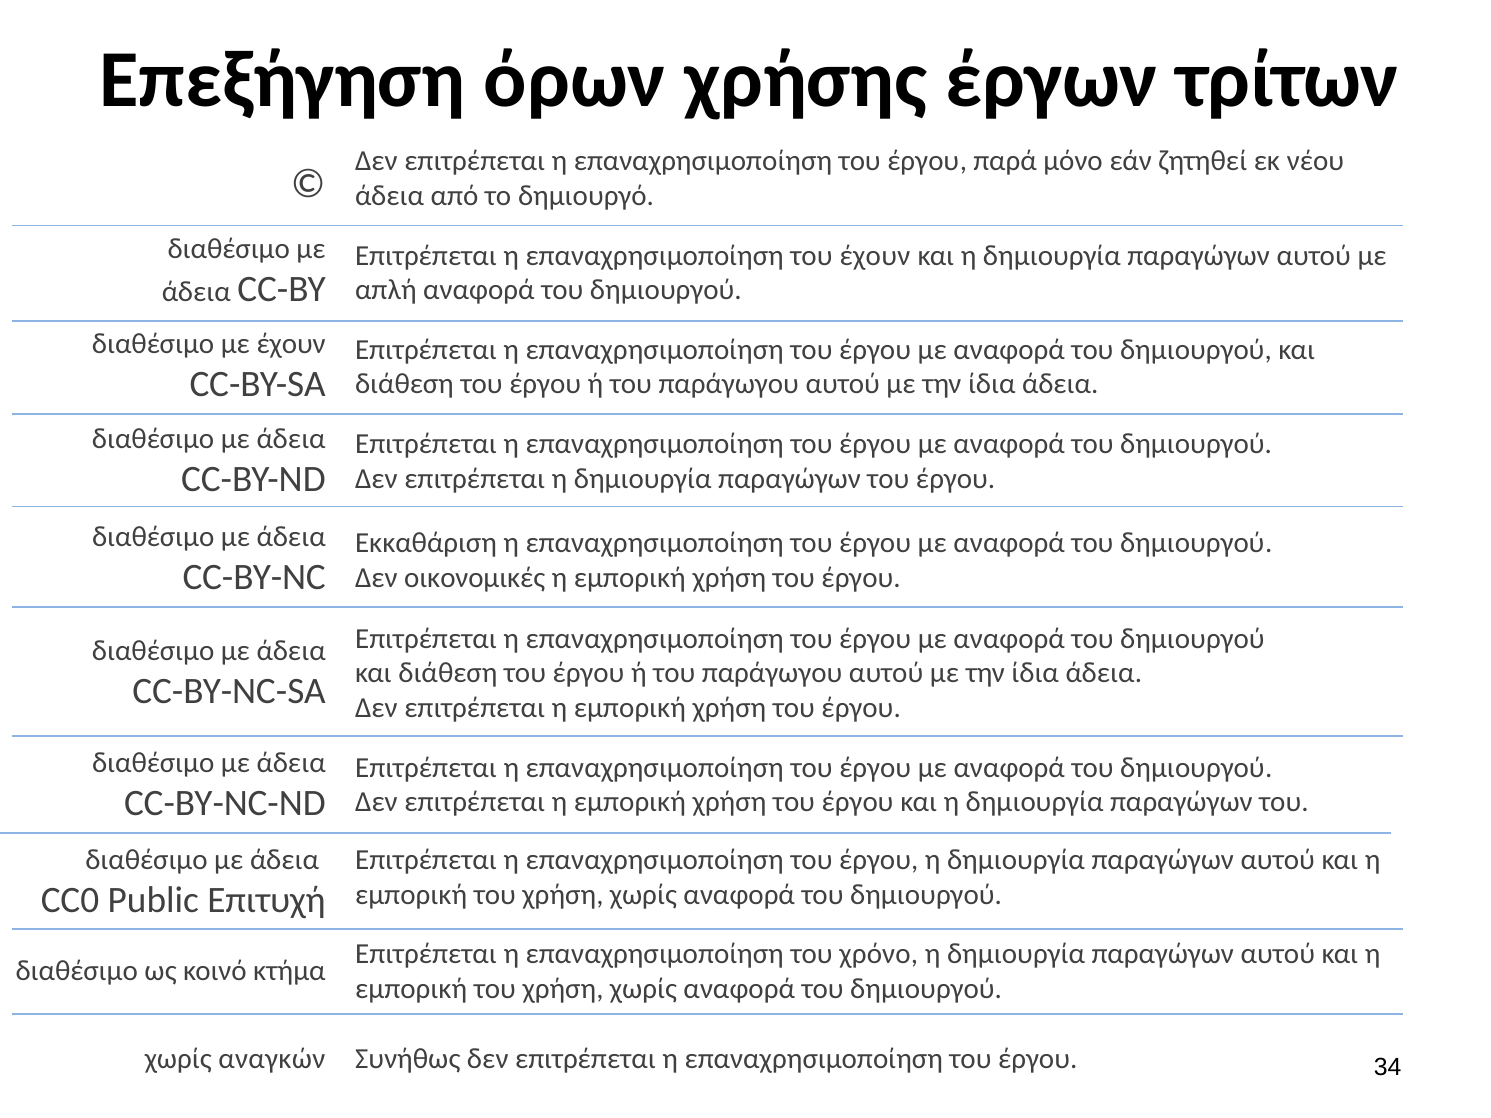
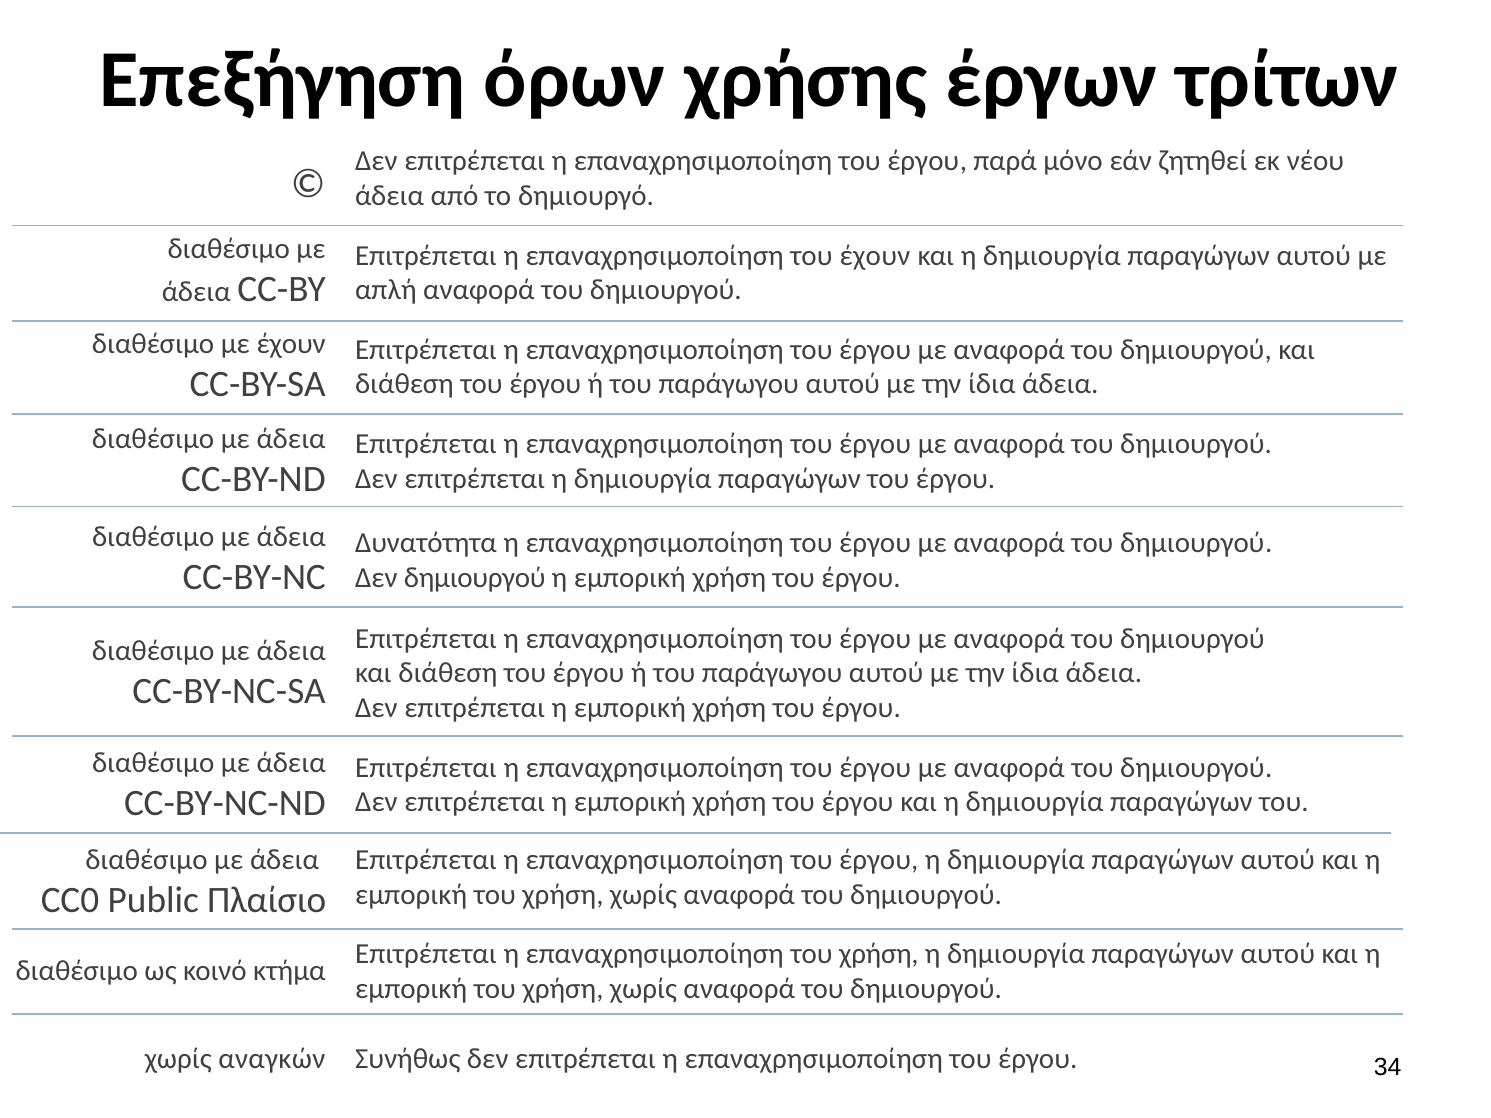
Εκκαθάριση: Εκκαθάριση -> Δυνατότητα
Δεν οικονομικές: οικονομικές -> δημιουργού
Επιτυχή: Επιτυχή -> Πλαίσιο
επαναχρησιμοποίηση του χρόνο: χρόνο -> χρήση
